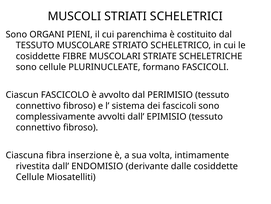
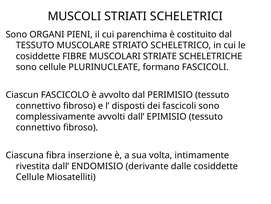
sistema: sistema -> disposti
